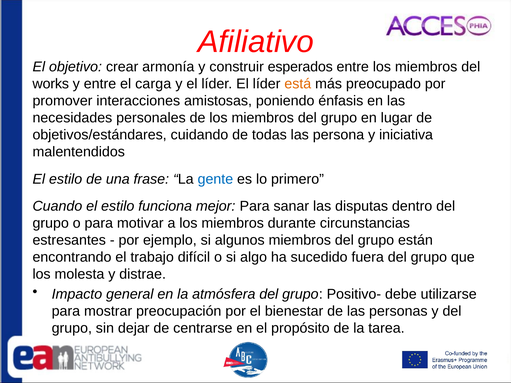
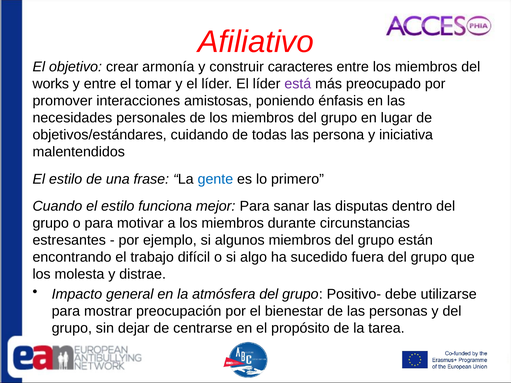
esperados: esperados -> caracteres
carga: carga -> tomar
está colour: orange -> purple
